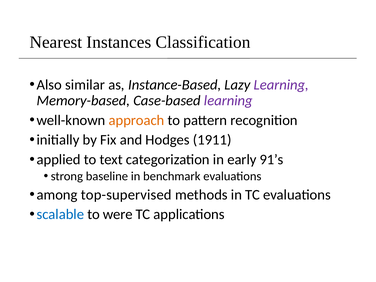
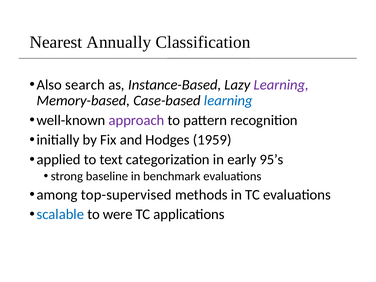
Instances: Instances -> Annually
similar: similar -> search
learning at (228, 100) colour: purple -> blue
approach colour: orange -> purple
1911: 1911 -> 1959
91’s: 91’s -> 95’s
